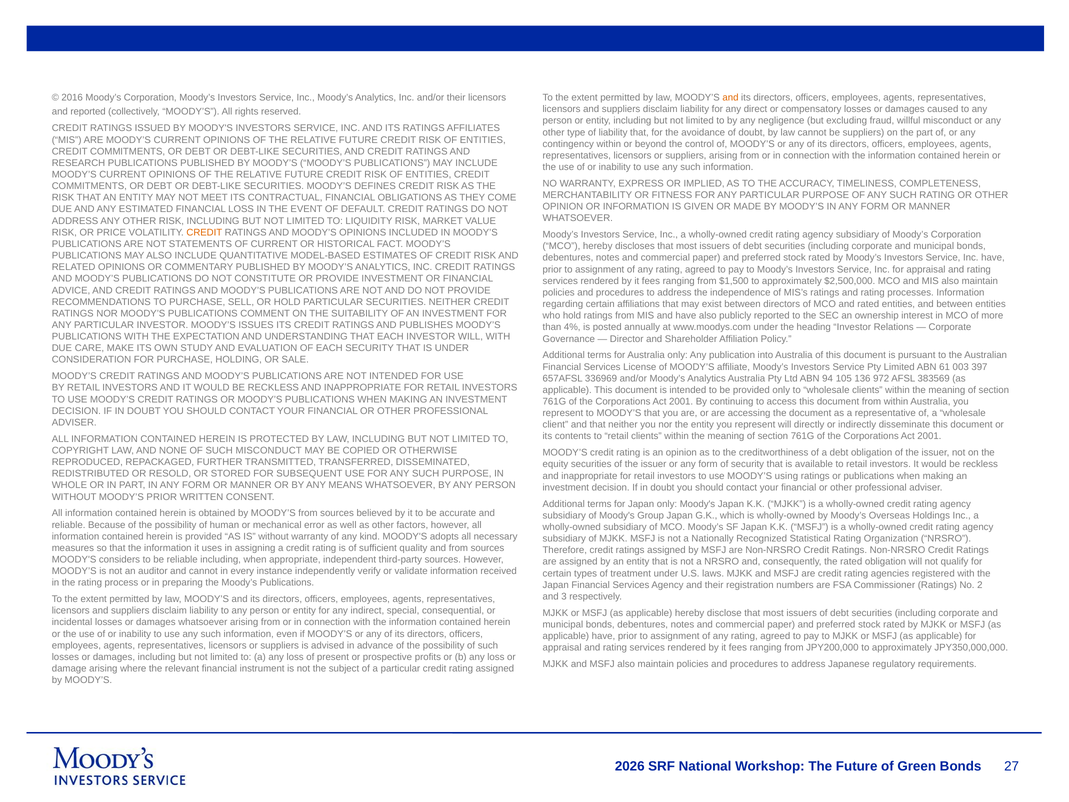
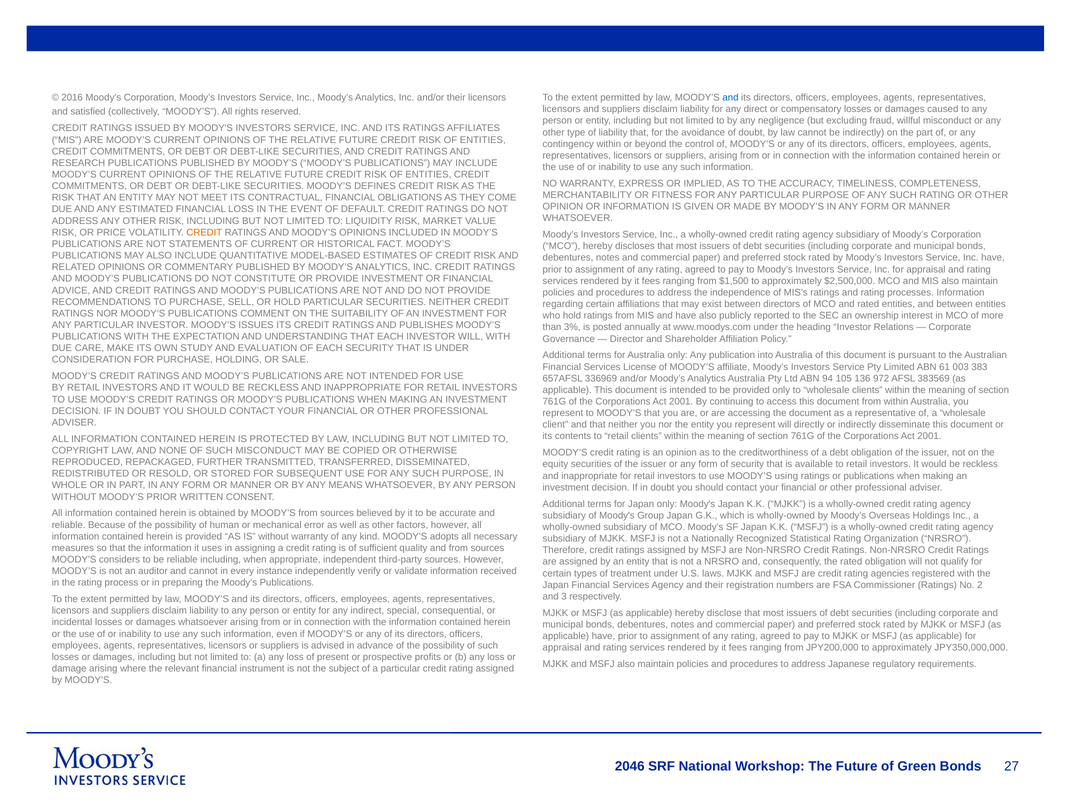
and at (730, 98) colour: orange -> blue
and reported: reported -> satisfied
be suppliers: suppliers -> indirectly
4%: 4% -> 3%
397: 397 -> 383
2026: 2026 -> 2046
